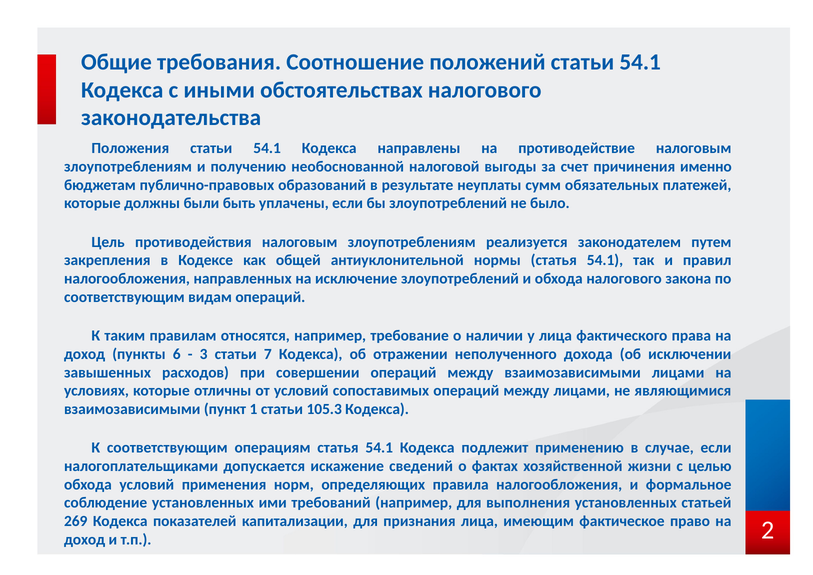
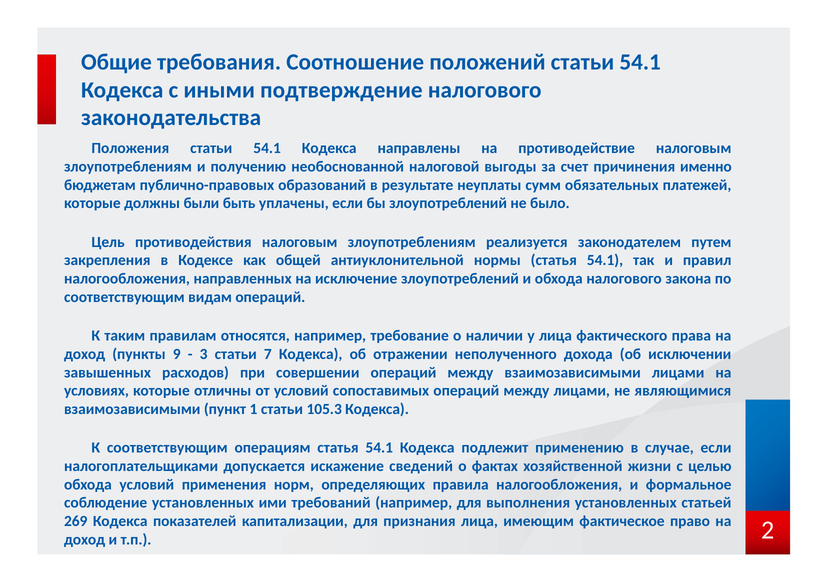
обстоятельствах: обстоятельствах -> подтверждение
6: 6 -> 9
